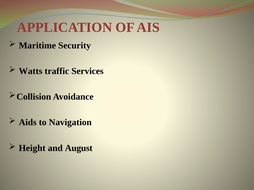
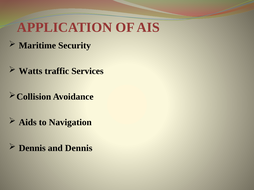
Height at (32, 148): Height -> Dennis
and August: August -> Dennis
